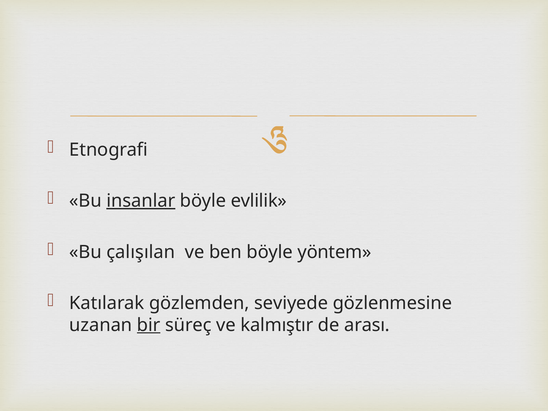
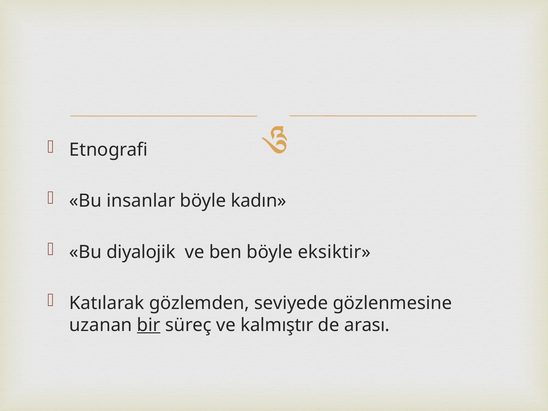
insanlar underline: present -> none
evlilik: evlilik -> kadın
çalışılan: çalışılan -> diyalojik
yöntem: yöntem -> eksiktir
